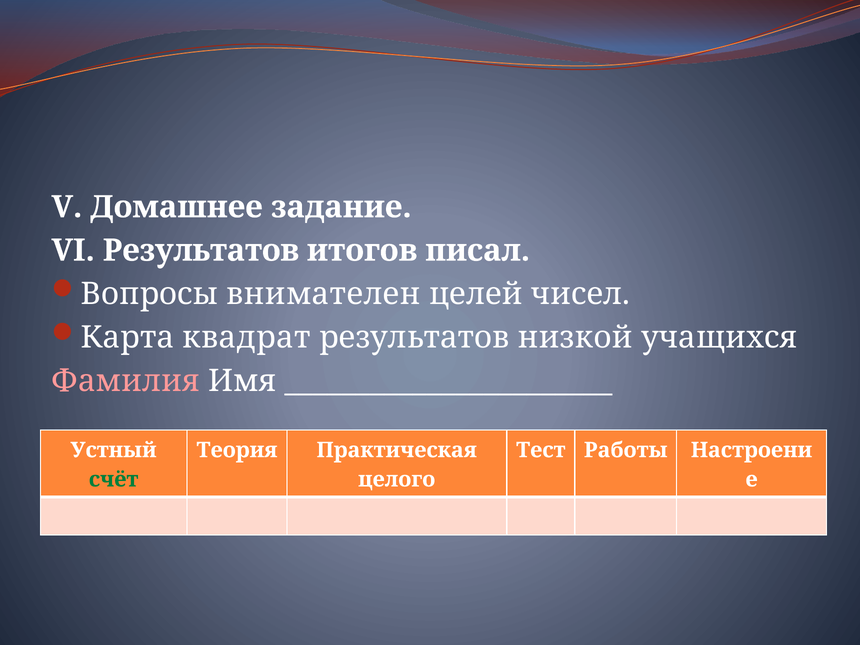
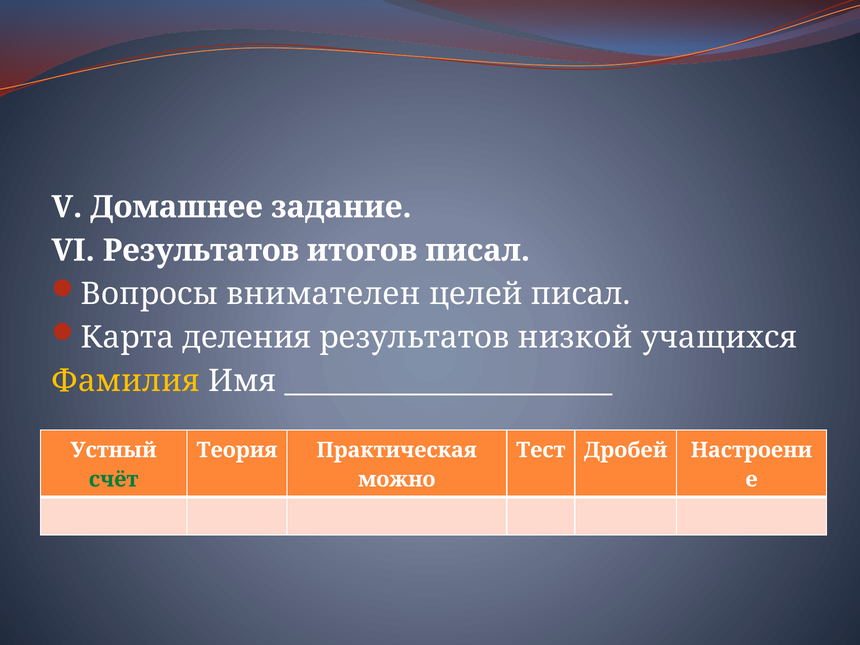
целей чисел: чисел -> писал
квадрат: квадрат -> деления
Фамилия colour: pink -> yellow
Работы: Работы -> Дробей
целого: целого -> можно
